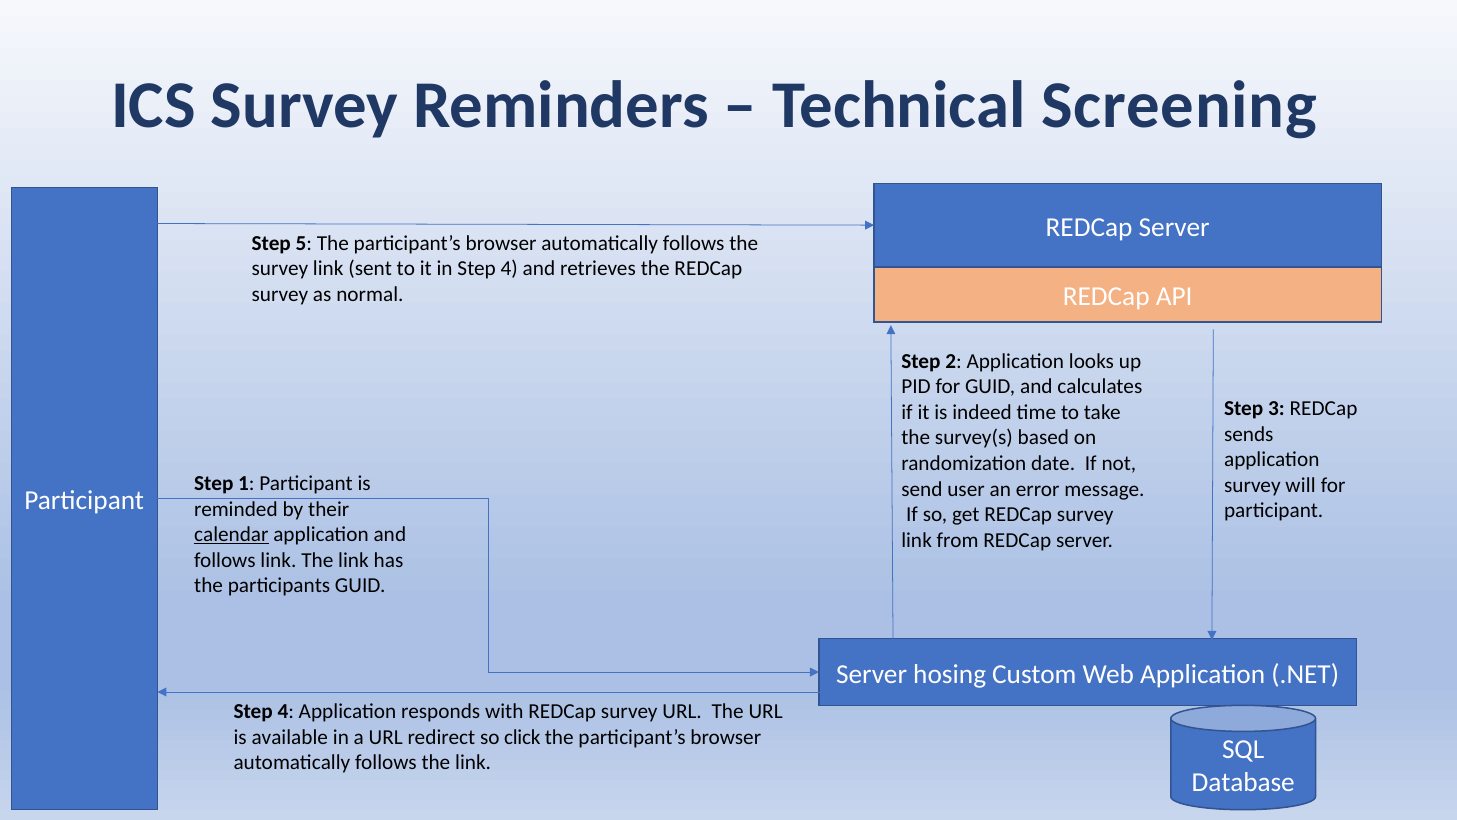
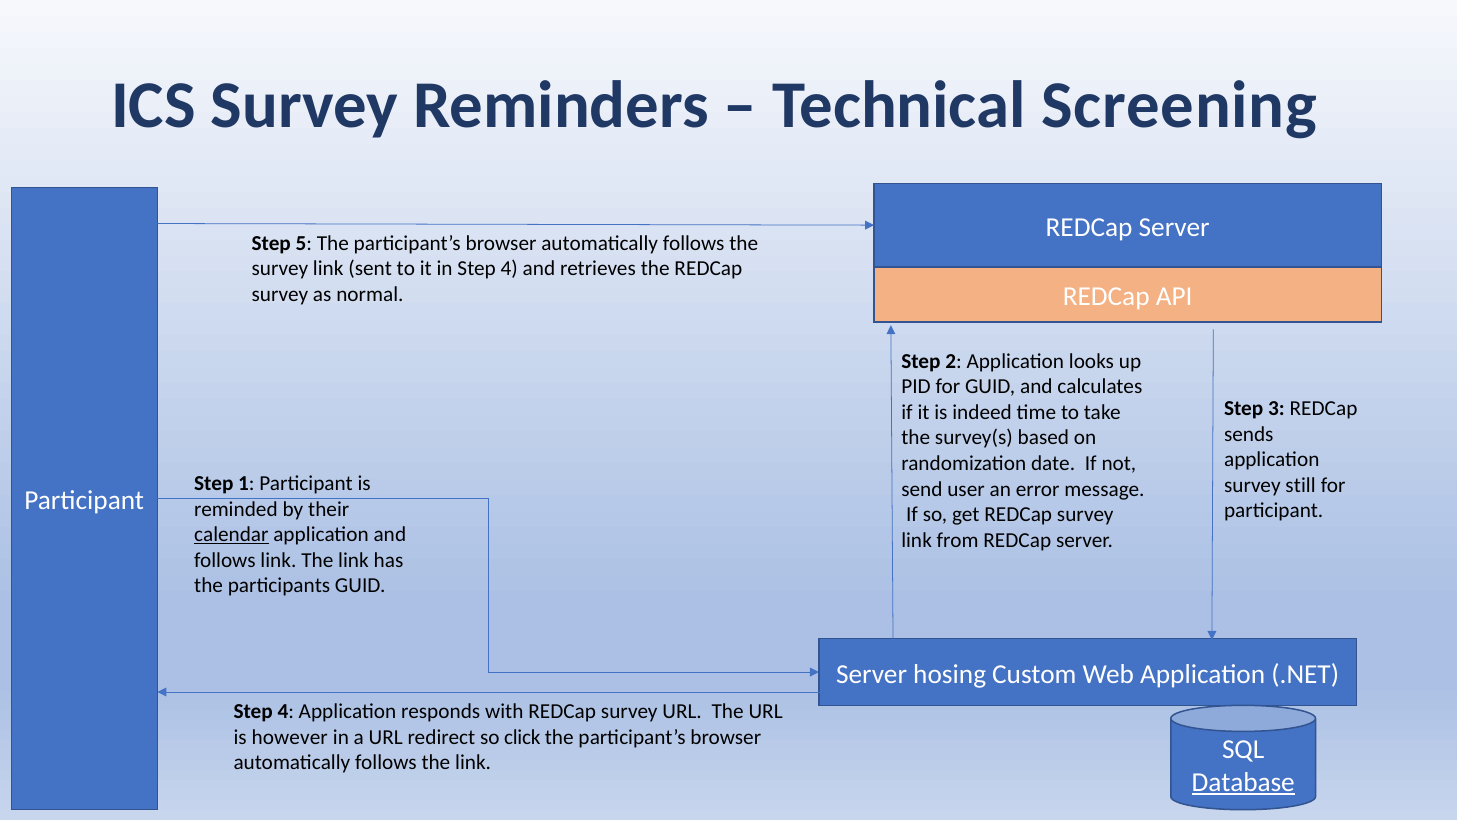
will: will -> still
available: available -> however
Database underline: none -> present
